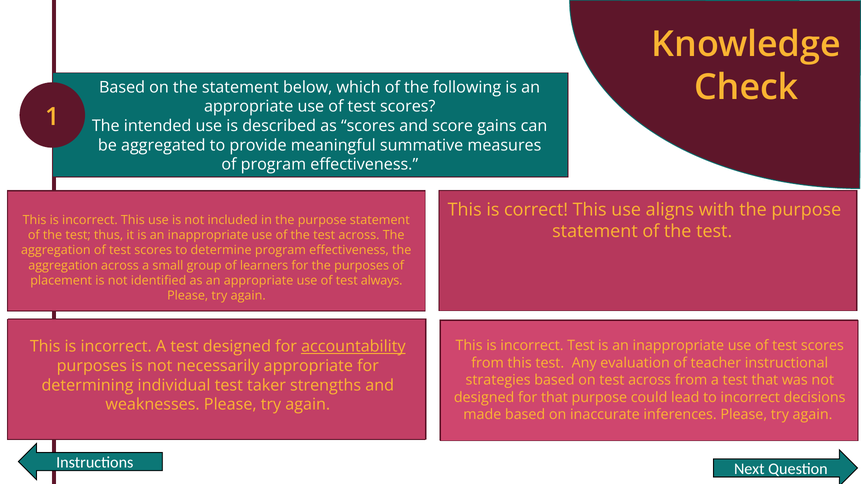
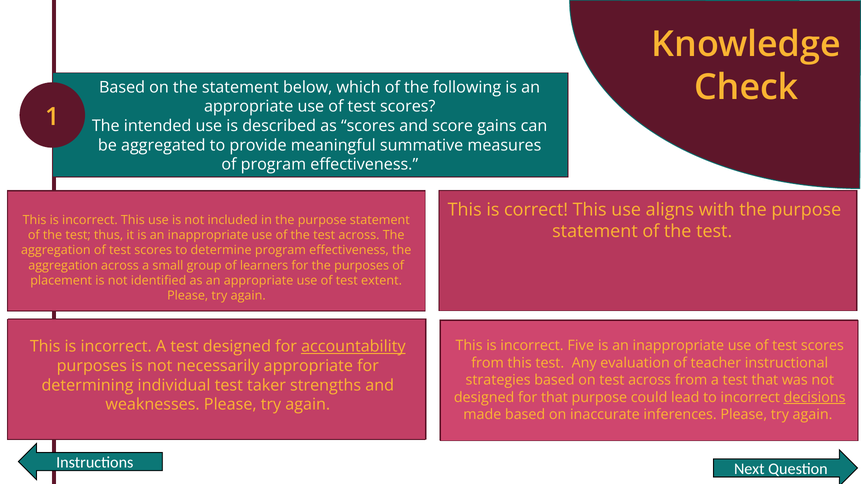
test always: always -> extent
incorrect Test: Test -> Five
decisions underline: none -> present
